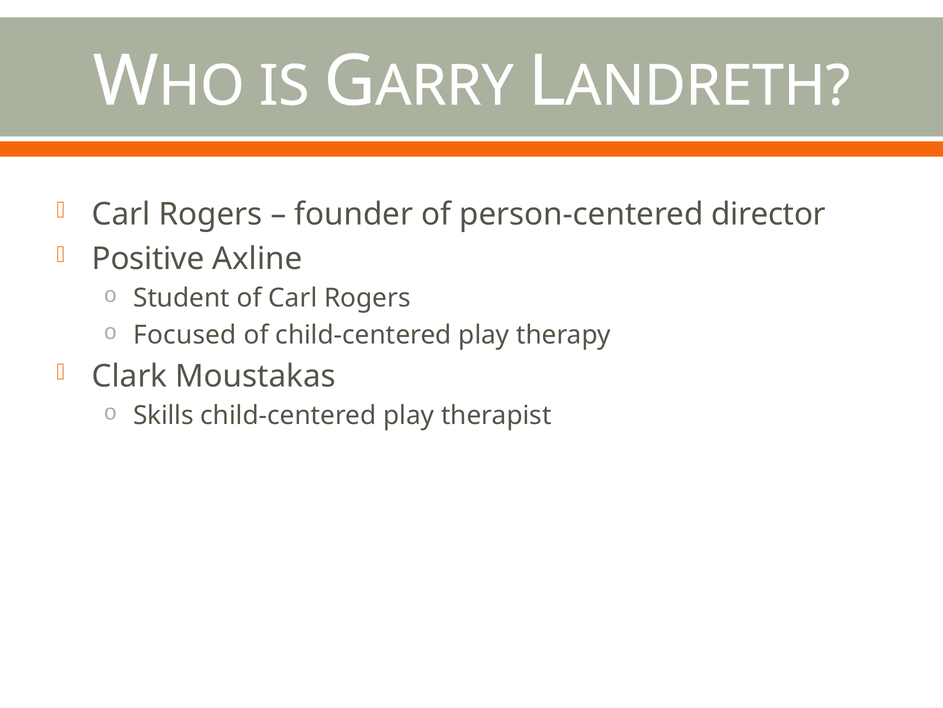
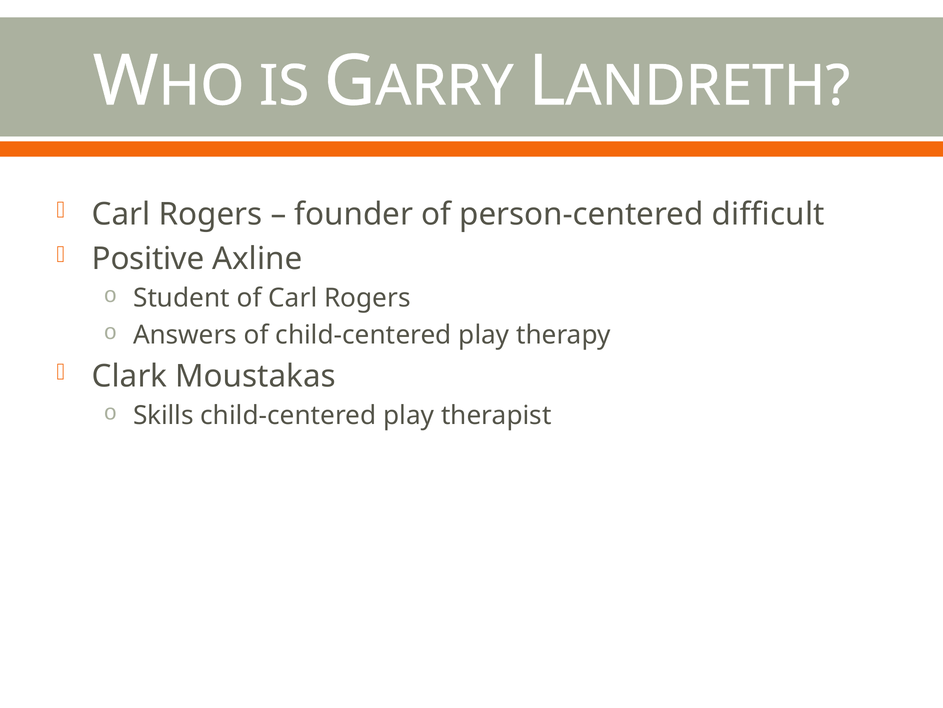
director: director -> difficult
Focused: Focused -> Answers
